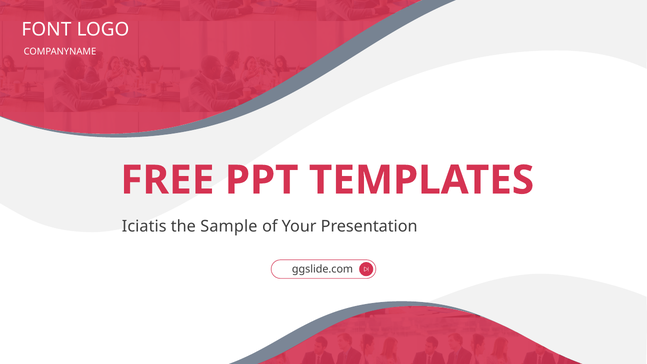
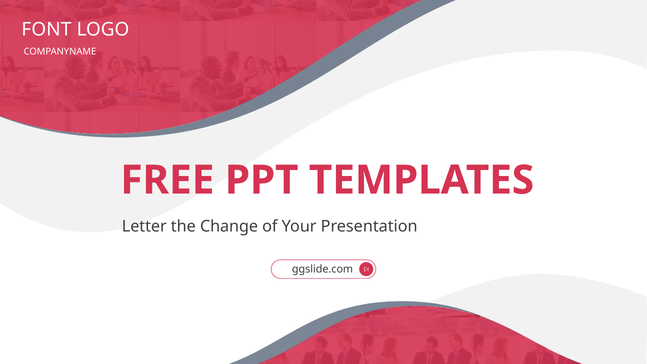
Iciatis: Iciatis -> Letter
Sample: Sample -> Change
